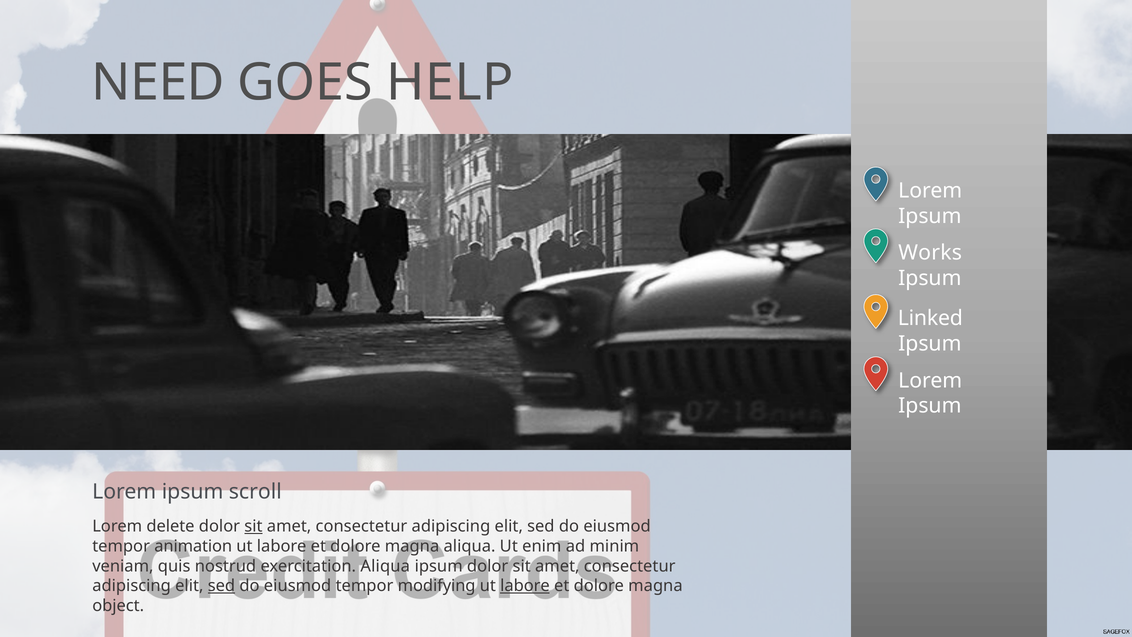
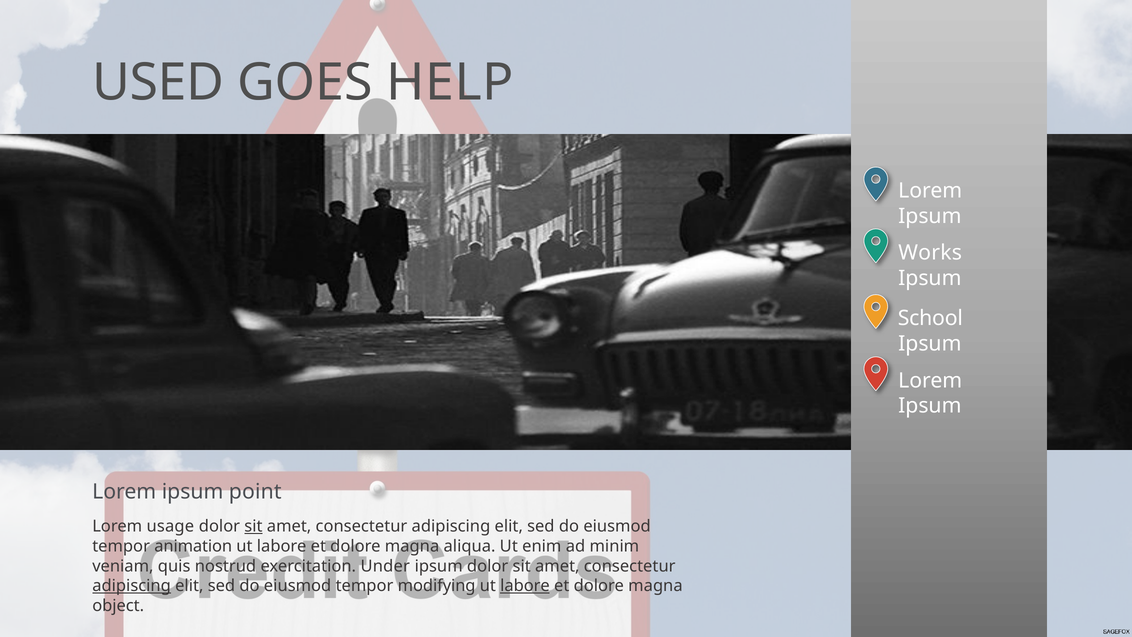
NEED: NEED -> USED
Linked: Linked -> School
scroll: scroll -> point
delete: delete -> usage
exercitation Aliqua: Aliqua -> Under
adipiscing at (132, 586) underline: none -> present
sed at (221, 586) underline: present -> none
